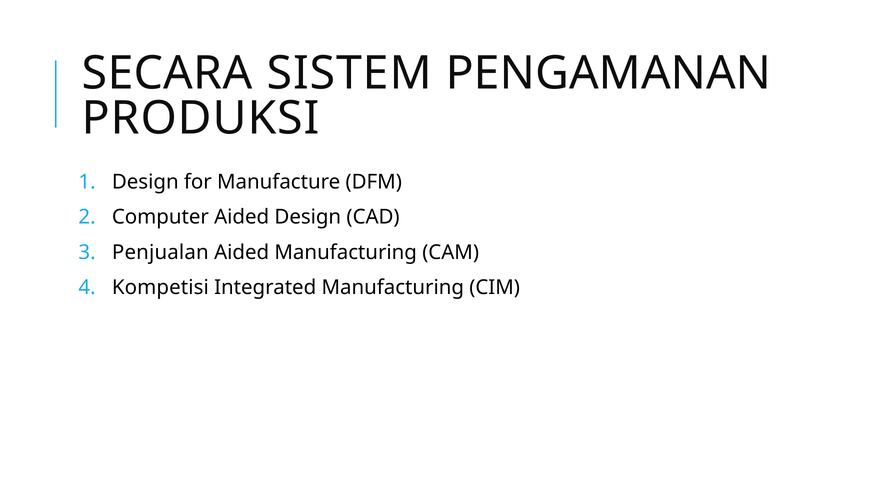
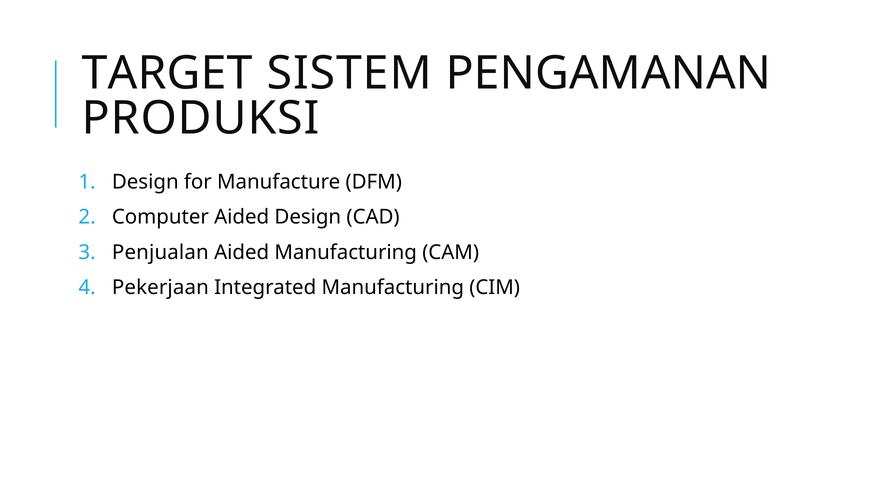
SECARA: SECARA -> TARGET
Kompetisi: Kompetisi -> Pekerjaan
